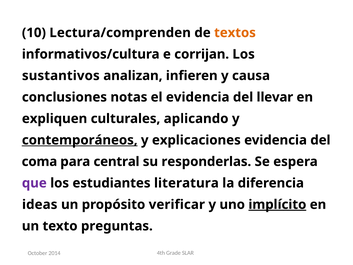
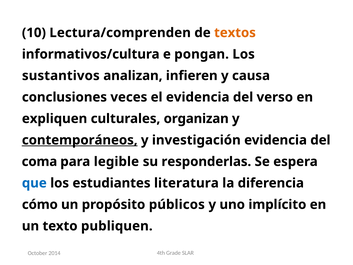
corrijan: corrijan -> pongan
notas: notas -> veces
llevar: llevar -> verso
aplicando: aplicando -> organizan
explicaciones: explicaciones -> investigación
central: central -> legible
que colour: purple -> blue
ideas: ideas -> cómo
verificar: verificar -> públicos
implícito underline: present -> none
preguntas: preguntas -> publiquen
